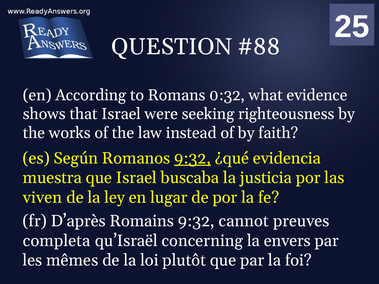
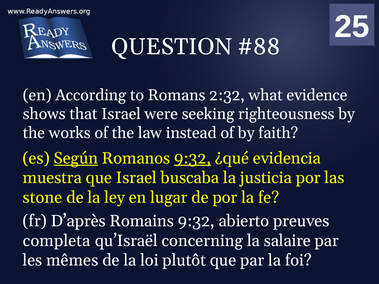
0:32: 0:32 -> 2:32
Según underline: none -> present
viven: viven -> stone
cannot: cannot -> abierto
envers: envers -> salaire
